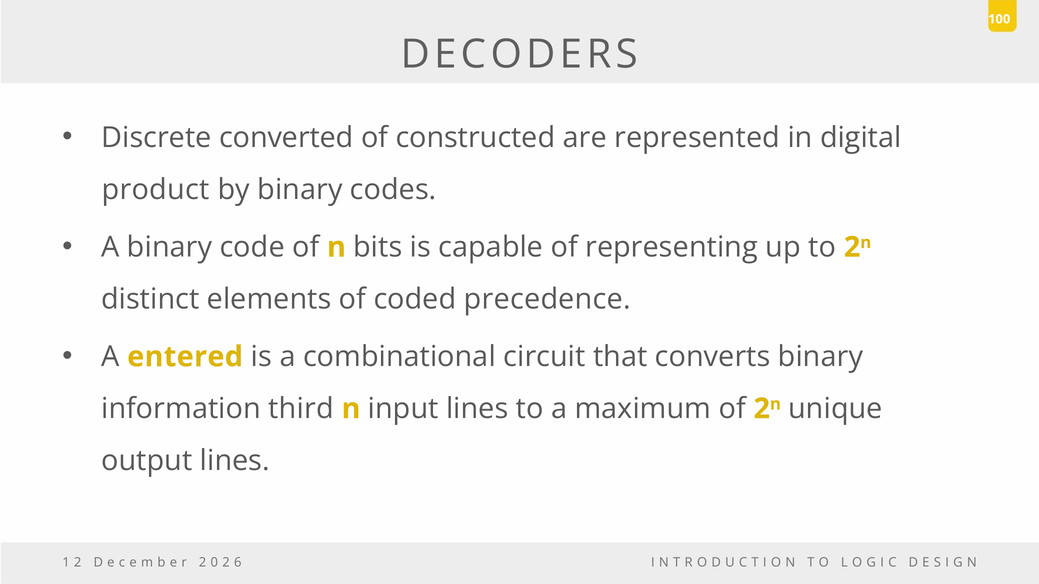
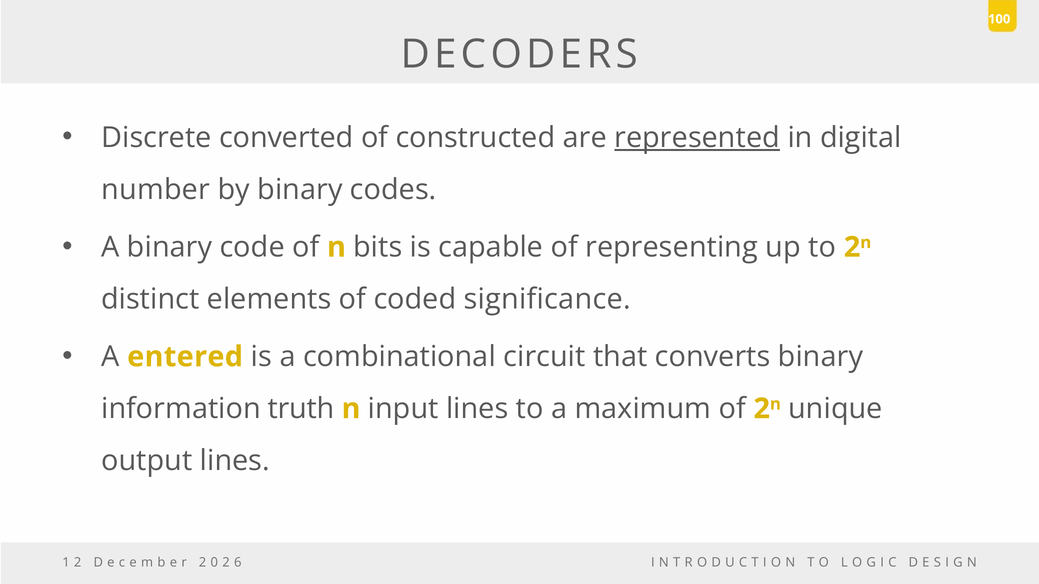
represented underline: none -> present
product: product -> number
precedence: precedence -> significance
third: third -> truth
